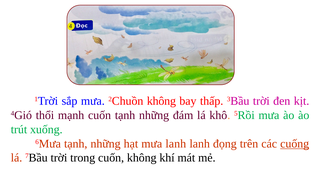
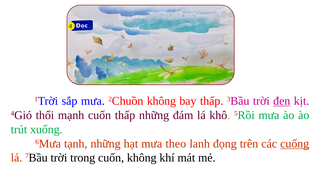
đen underline: none -> present
cuốn tạnh: tạnh -> thấp
mưa lanh: lanh -> theo
